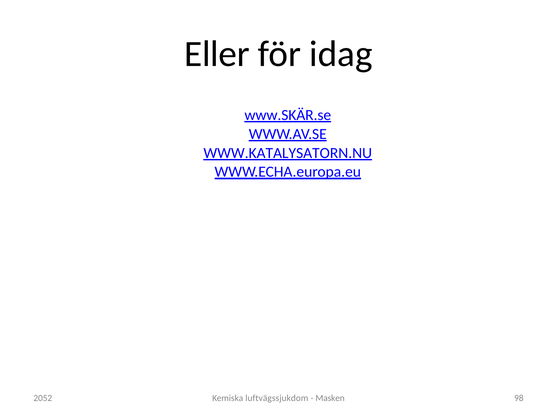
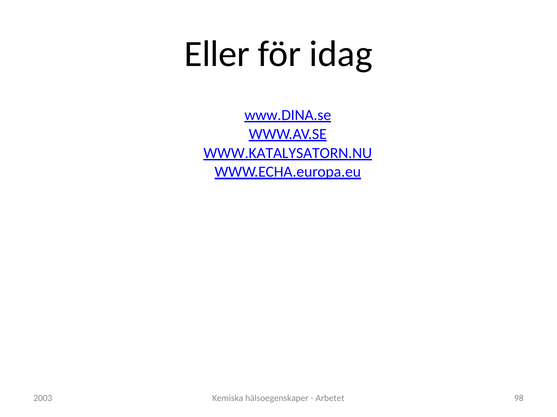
www.SKÄR.se: www.SKÄR.se -> www.DINA.se
luftvägssjukdom: luftvägssjukdom -> hälsoegenskaper
Masken: Masken -> Arbetet
2052: 2052 -> 2003
